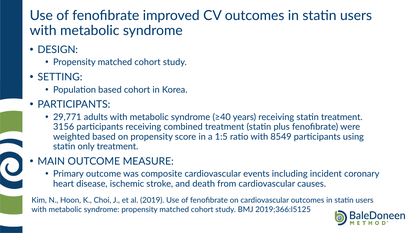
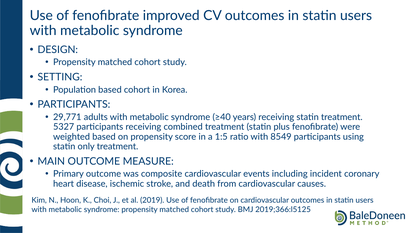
3156: 3156 -> 5327
